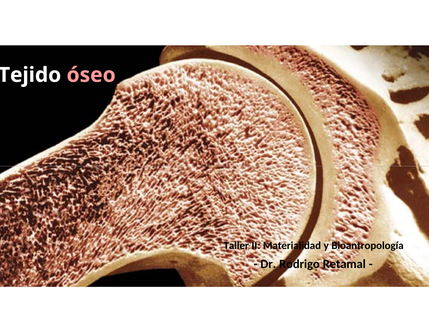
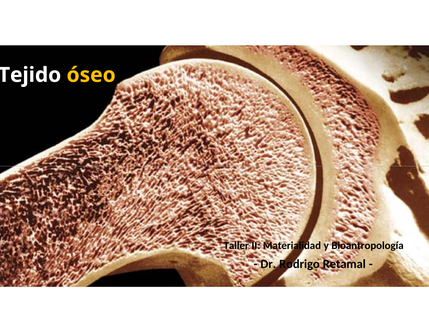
óseo colour: pink -> yellow
